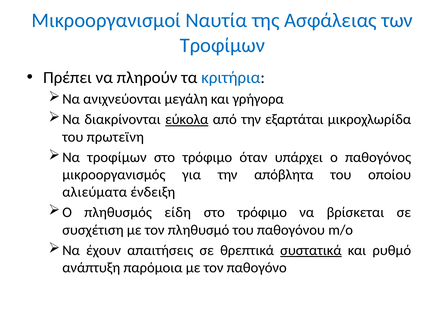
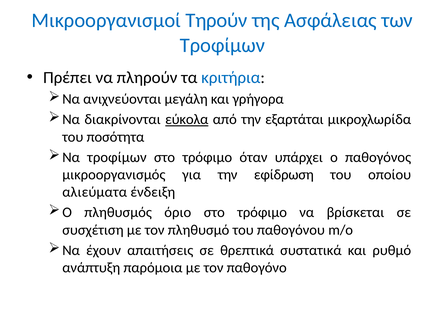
Ναυτία: Ναυτία -> Τηρούν
πρωτεϊνη: πρωτεϊνη -> ποσότητα
απόβλητα: απόβλητα -> εφίδρωση
είδη: είδη -> όριο
συστατικά underline: present -> none
